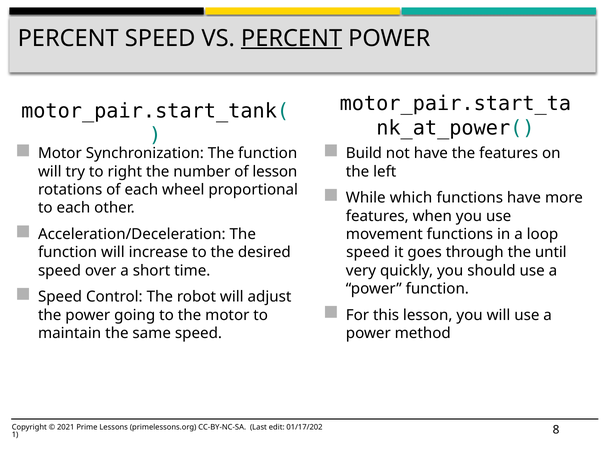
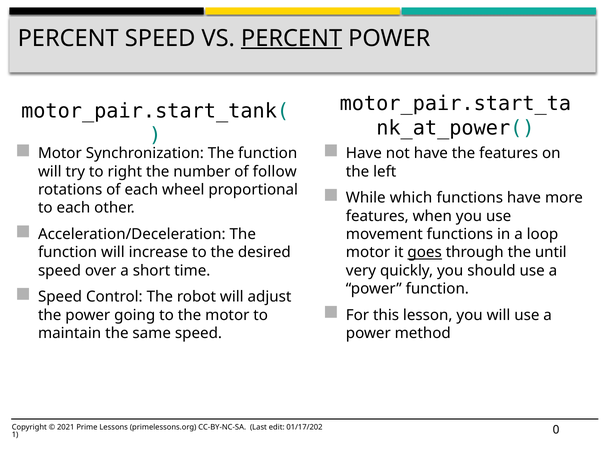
Build at (364, 153): Build -> Have
of lesson: lesson -> follow
speed at (368, 253): speed -> motor
goes underline: none -> present
8: 8 -> 0
